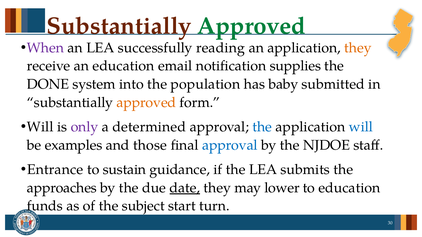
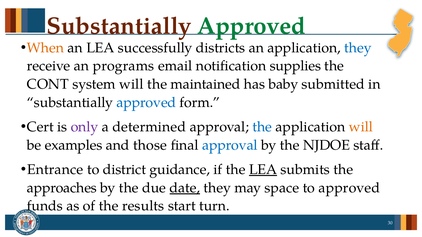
When colour: purple -> orange
reading: reading -> districts
they at (358, 48) colour: orange -> blue
an education: education -> programs
DONE: DONE -> CONT
system into: into -> will
population: population -> maintained
approved at (146, 103) colour: orange -> blue
Will at (40, 127): Will -> Cert
will at (361, 127) colour: blue -> orange
sustain: sustain -> district
LEA at (263, 170) underline: none -> present
lower: lower -> space
to education: education -> approved
subject: subject -> results
